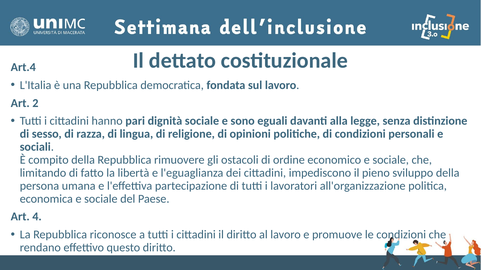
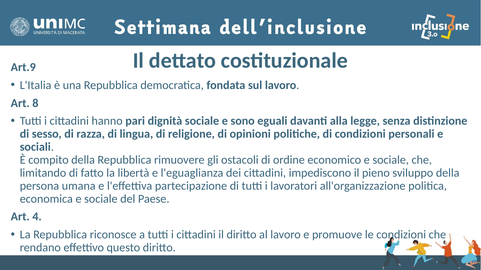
Art.4: Art.4 -> Art.9
2: 2 -> 8
